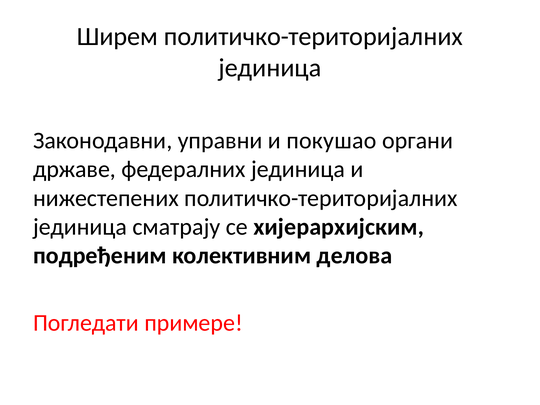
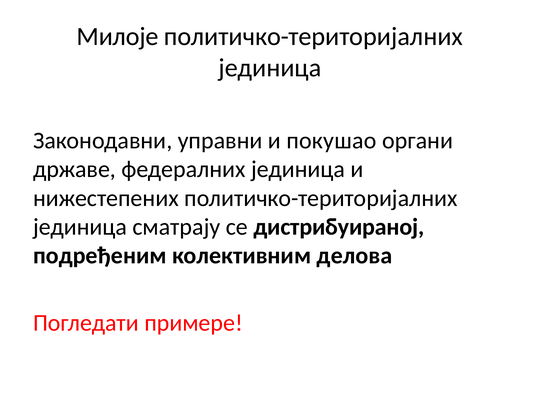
Ширем: Ширем -> Милоје
хијерархијским: хијерархијским -> дистрибуираној
